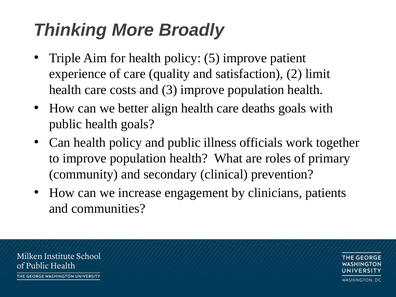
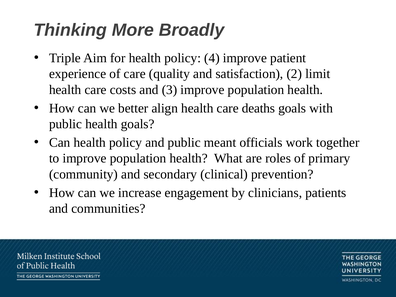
5: 5 -> 4
illness: illness -> meant
